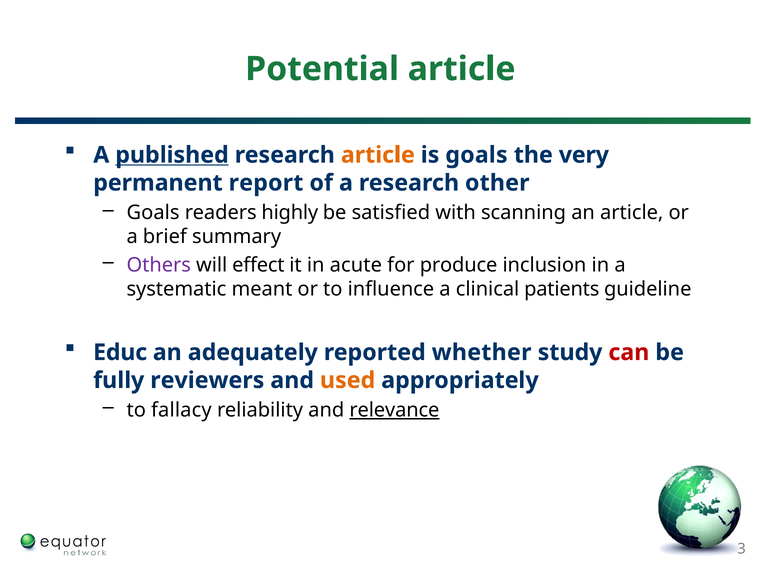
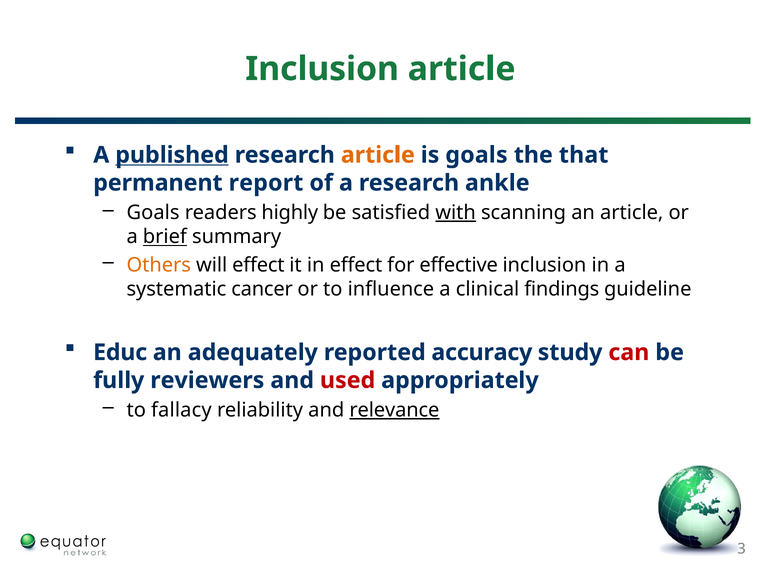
Potential at (322, 69): Potential -> Inclusion
very: very -> that
other: other -> ankle
with underline: none -> present
brief underline: none -> present
Others colour: purple -> orange
in acute: acute -> effect
produce: produce -> effective
meant: meant -> cancer
patients: patients -> findings
whether: whether -> accuracy
used colour: orange -> red
